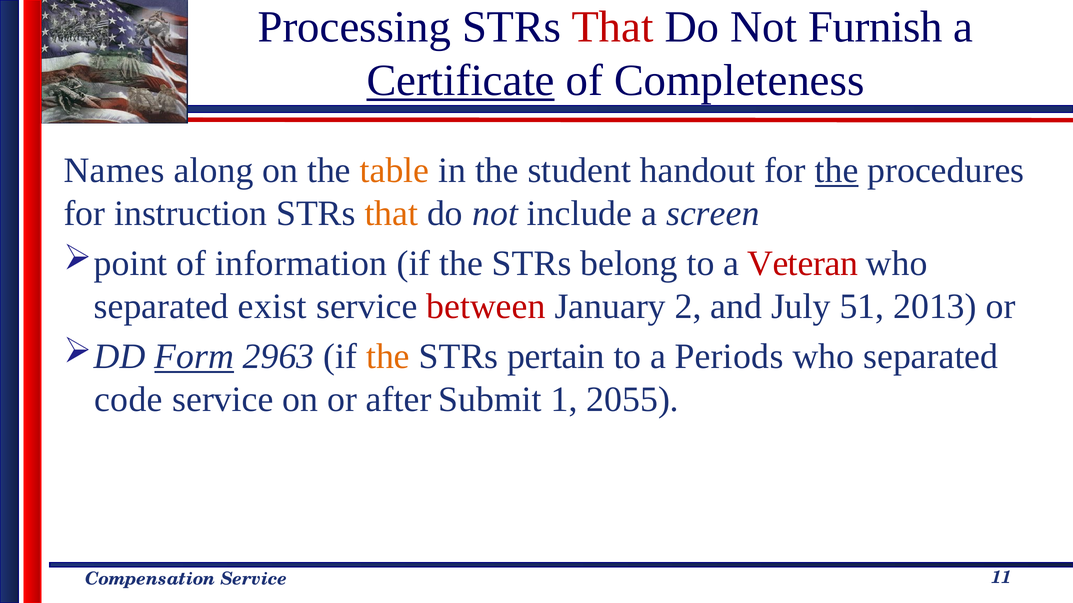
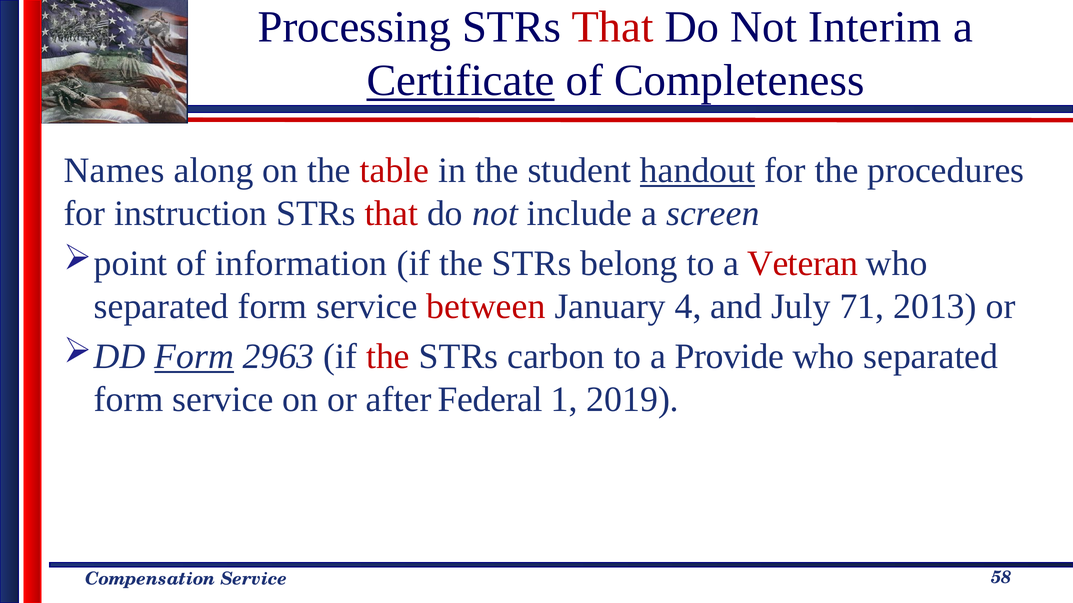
Furnish: Furnish -> Interim
table colour: orange -> red
handout underline: none -> present
the at (837, 171) underline: present -> none
that at (391, 214) colour: orange -> red
exist at (272, 307): exist -> form
2: 2 -> 4
51: 51 -> 71
the at (388, 357) colour: orange -> red
pertain: pertain -> carbon
Periods: Periods -> Provide
code at (128, 400): code -> form
Submit: Submit -> Federal
2055: 2055 -> 2019
11: 11 -> 58
